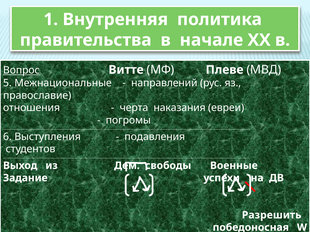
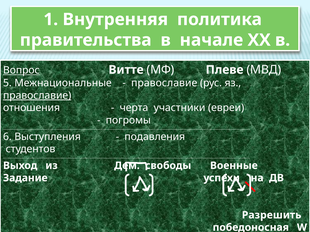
направлений at (164, 83): направлений -> православие
православие at (37, 96) underline: none -> present
наказания: наказания -> участники
